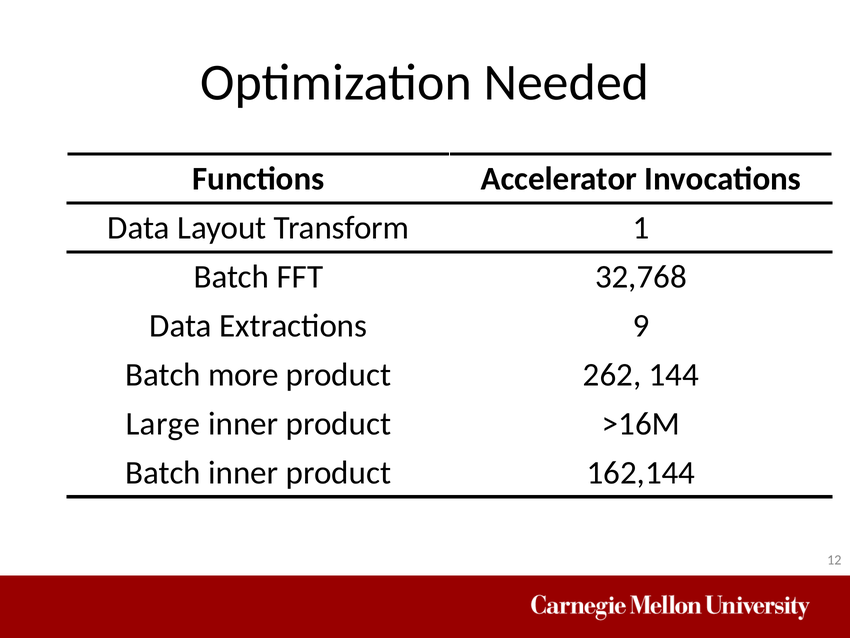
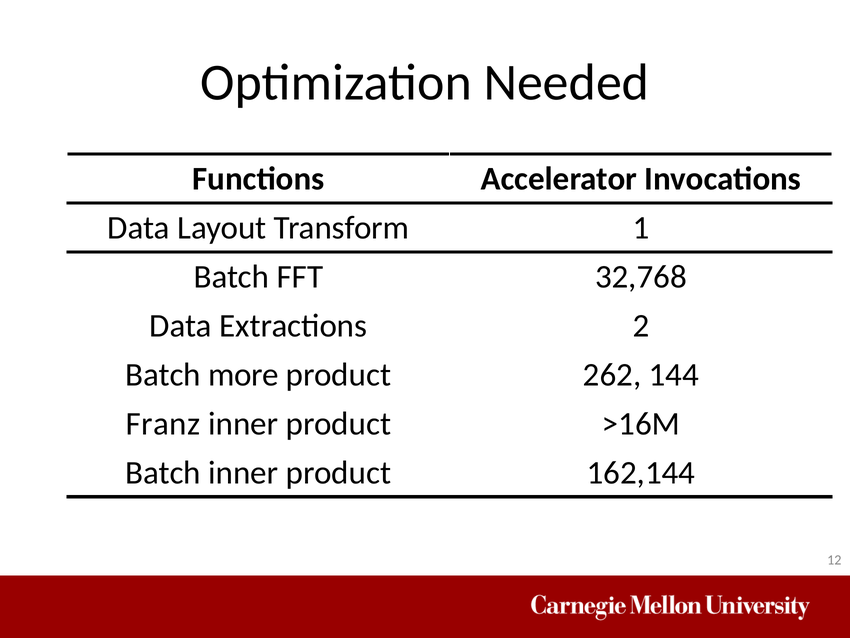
9: 9 -> 2
Large: Large -> Franz
